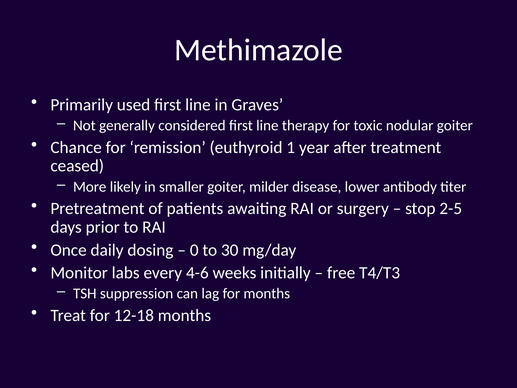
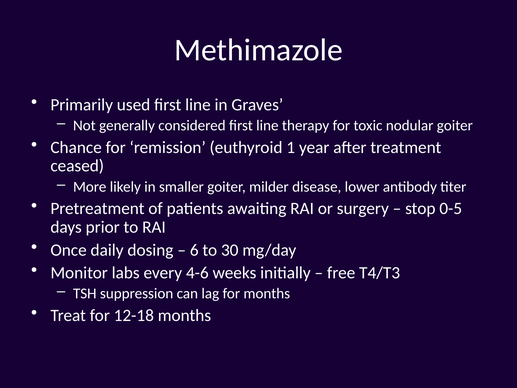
2-5: 2-5 -> 0-5
0: 0 -> 6
